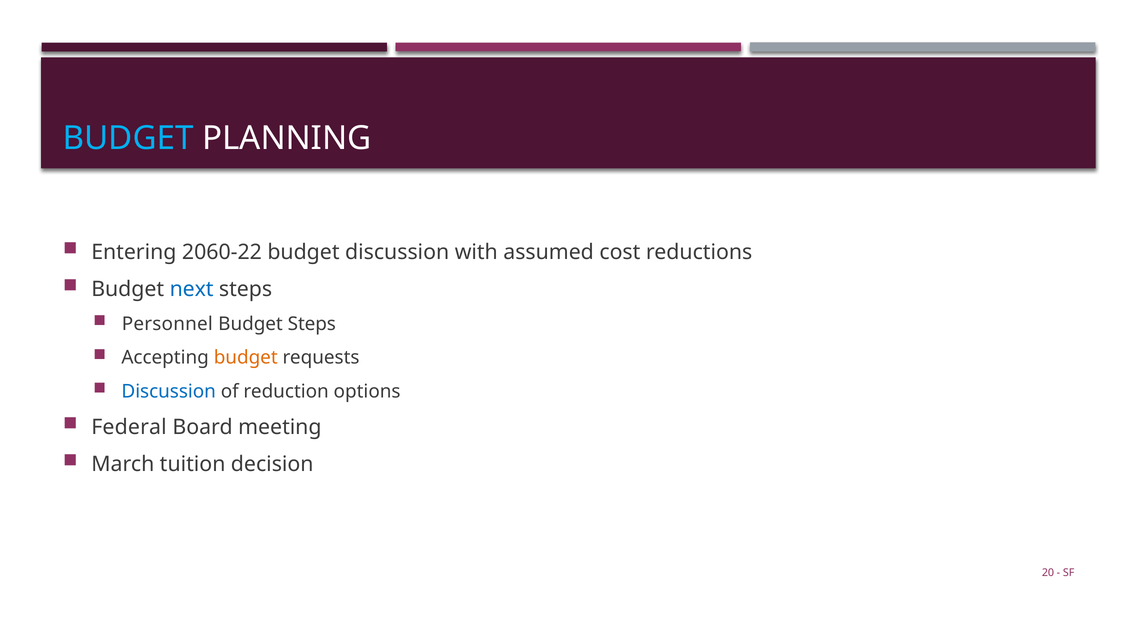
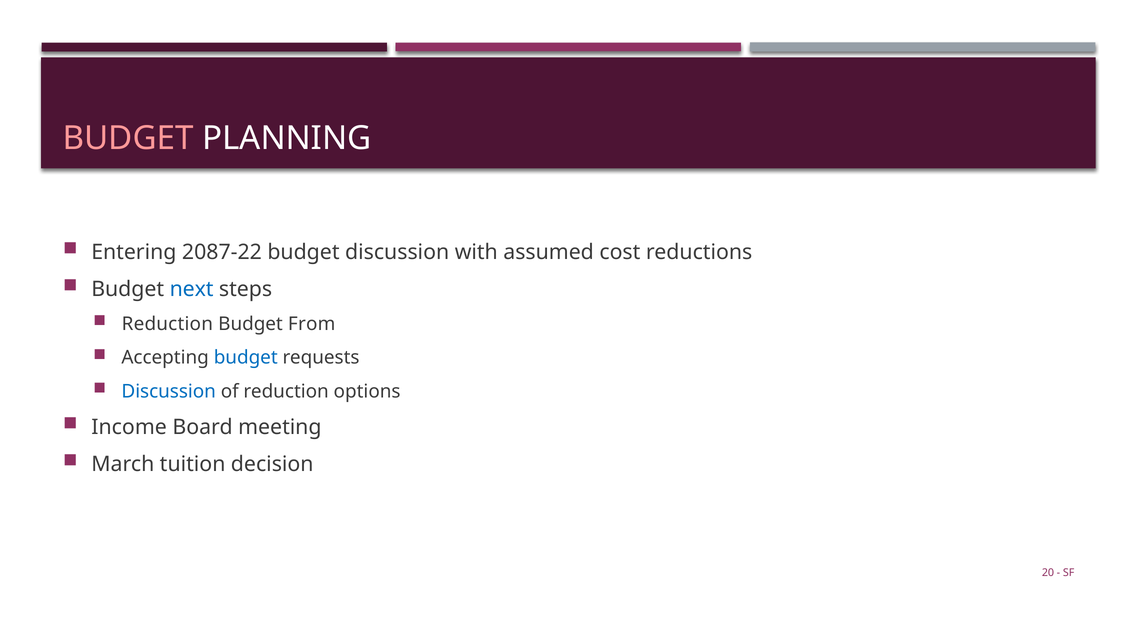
BUDGET at (128, 138) colour: light blue -> pink
2060-22: 2060-22 -> 2087-22
Personnel at (167, 324): Personnel -> Reduction
Budget Steps: Steps -> From
budget at (246, 357) colour: orange -> blue
Federal: Federal -> Income
